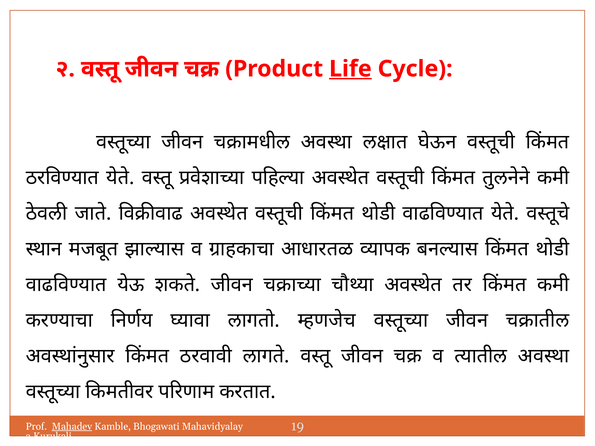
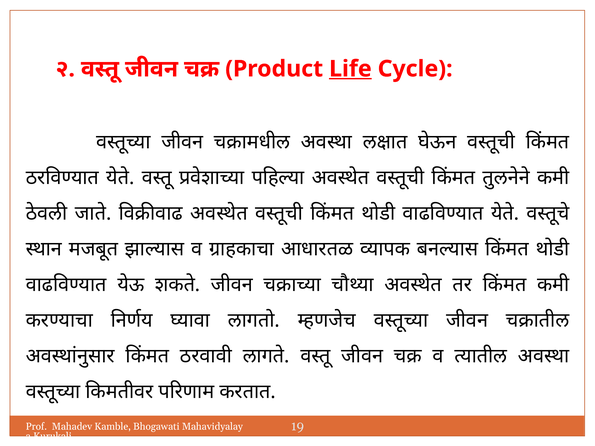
Mahadev underline: present -> none
